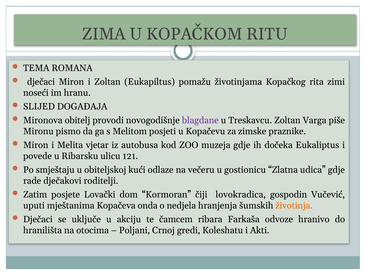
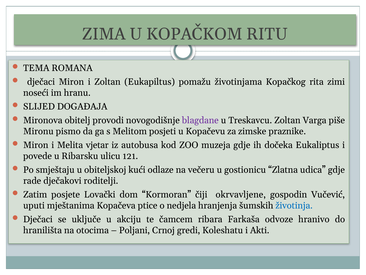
lovokradica: lovokradica -> okrvavljene
onda: onda -> ptice
životinja colour: orange -> blue
